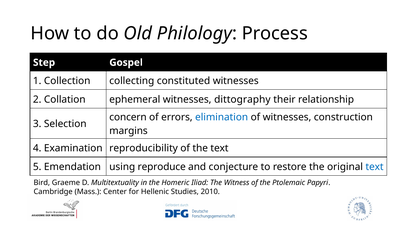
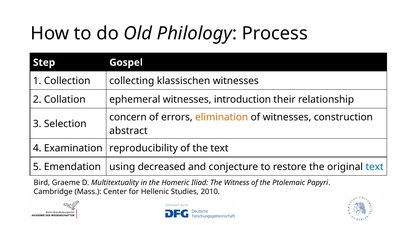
constituted: constituted -> klassischen
dittography: dittography -> introduction
elimination colour: blue -> orange
margins: margins -> abstract
reproduce: reproduce -> decreased
